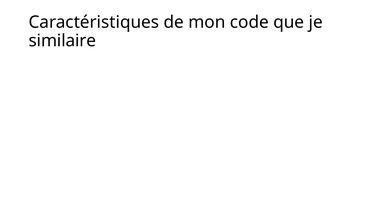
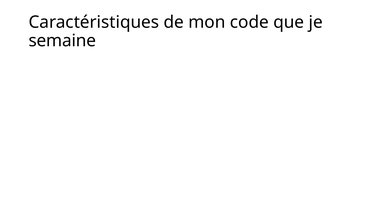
similaire: similaire -> semaine
